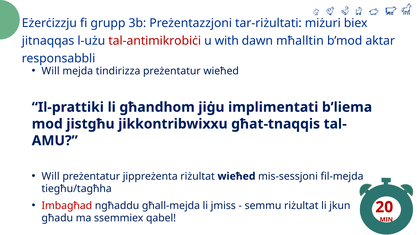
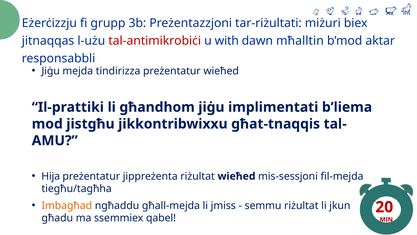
Will at (51, 71): Will -> Jiġu
Will at (51, 176): Will -> Hija
Imbagħad colour: red -> orange
